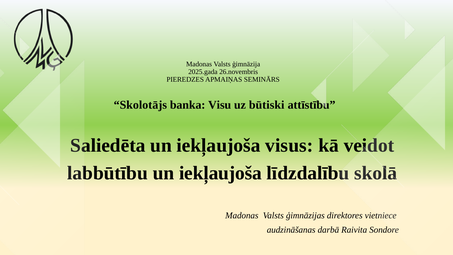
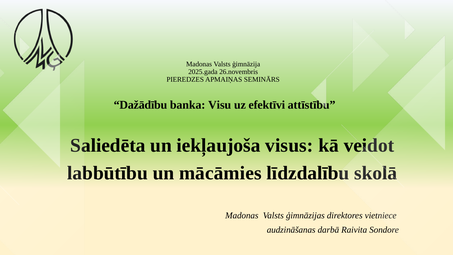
Skolotājs: Skolotājs -> Dažādību
būtiski: būtiski -> efektīvi
iekļaujoša at (220, 173): iekļaujoša -> mācāmies
